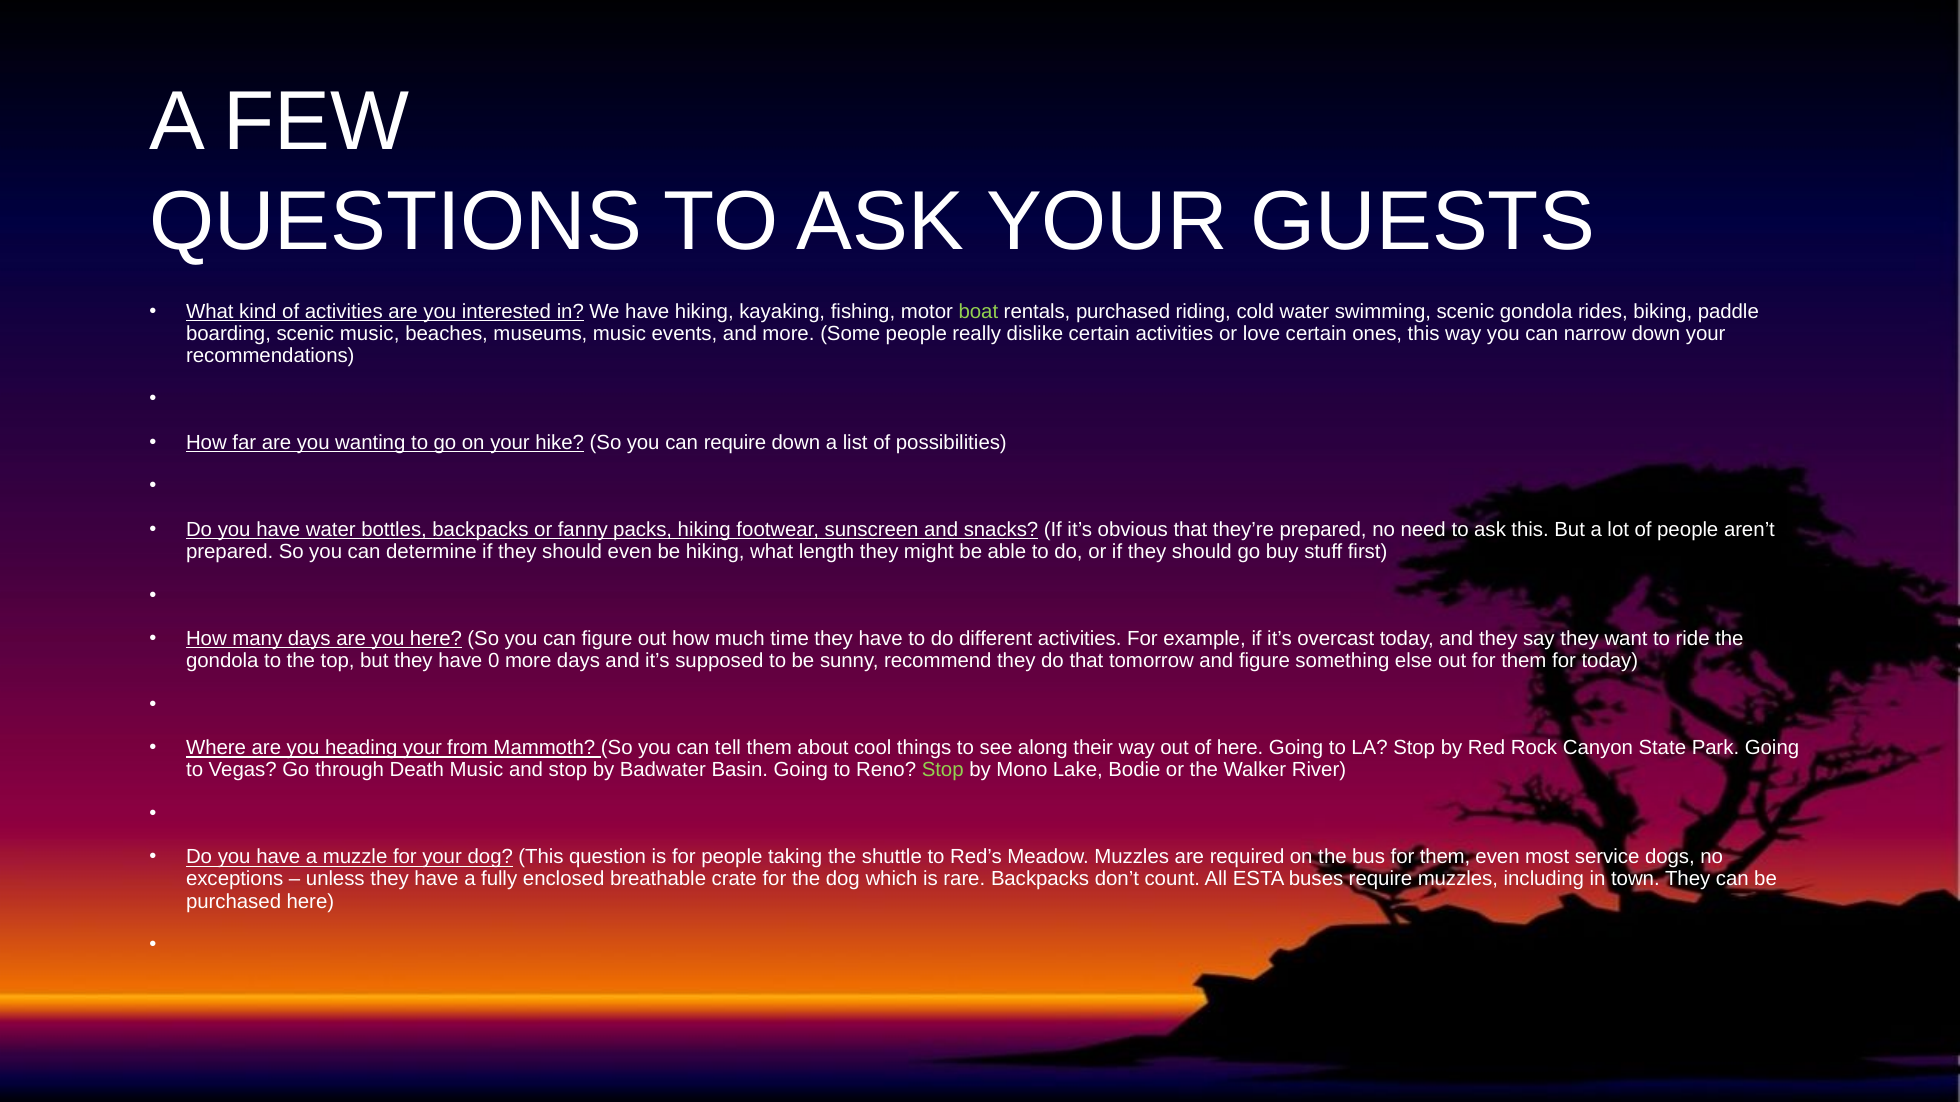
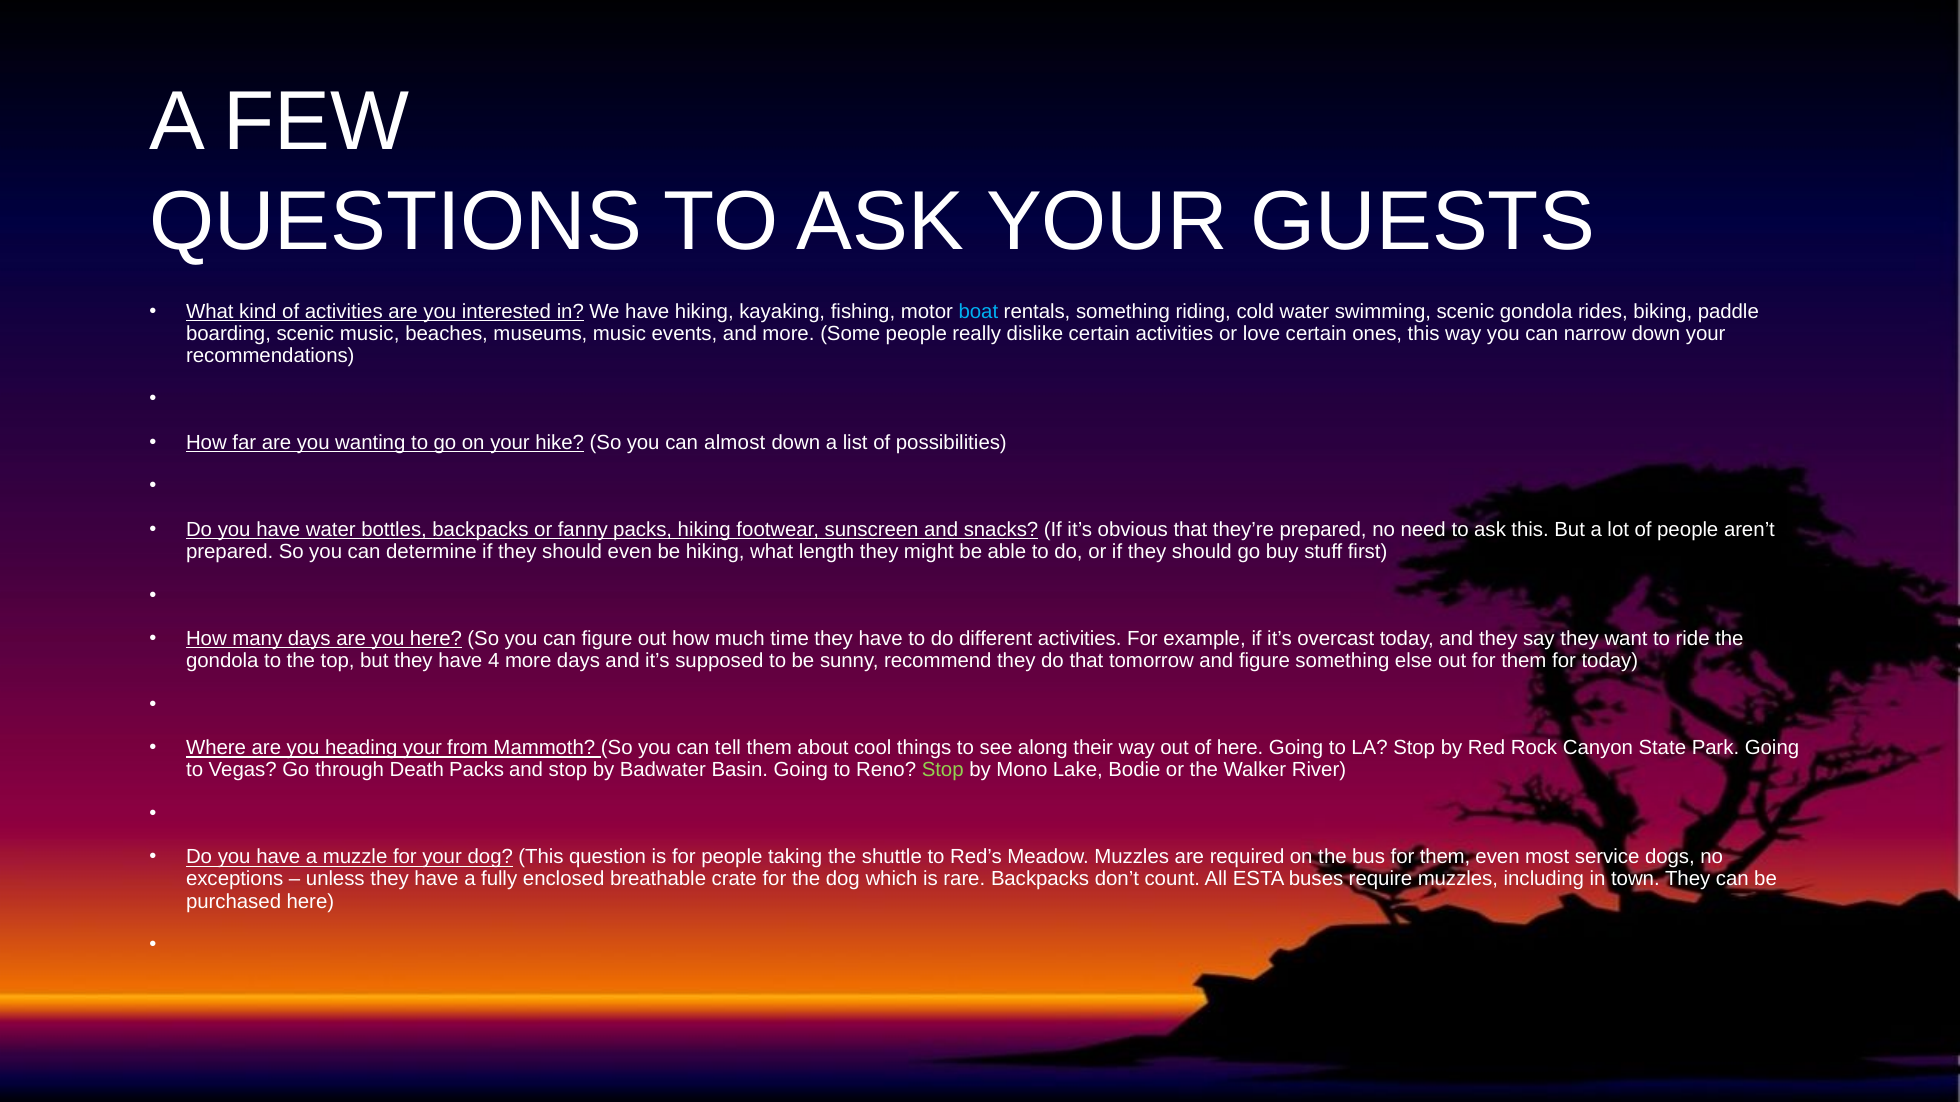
boat colour: light green -> light blue
rentals purchased: purchased -> something
can require: require -> almost
0: 0 -> 4
Death Music: Music -> Packs
